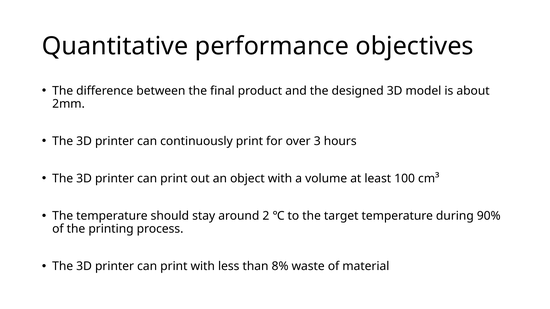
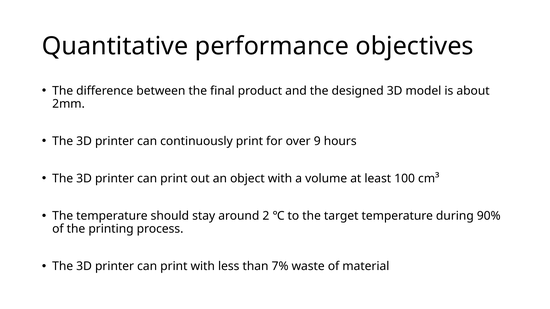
3: 3 -> 9
8%: 8% -> 7%
